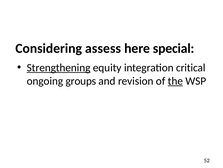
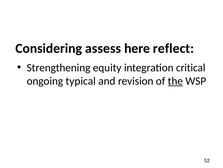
special: special -> reflect
Strengthening underline: present -> none
groups: groups -> typical
